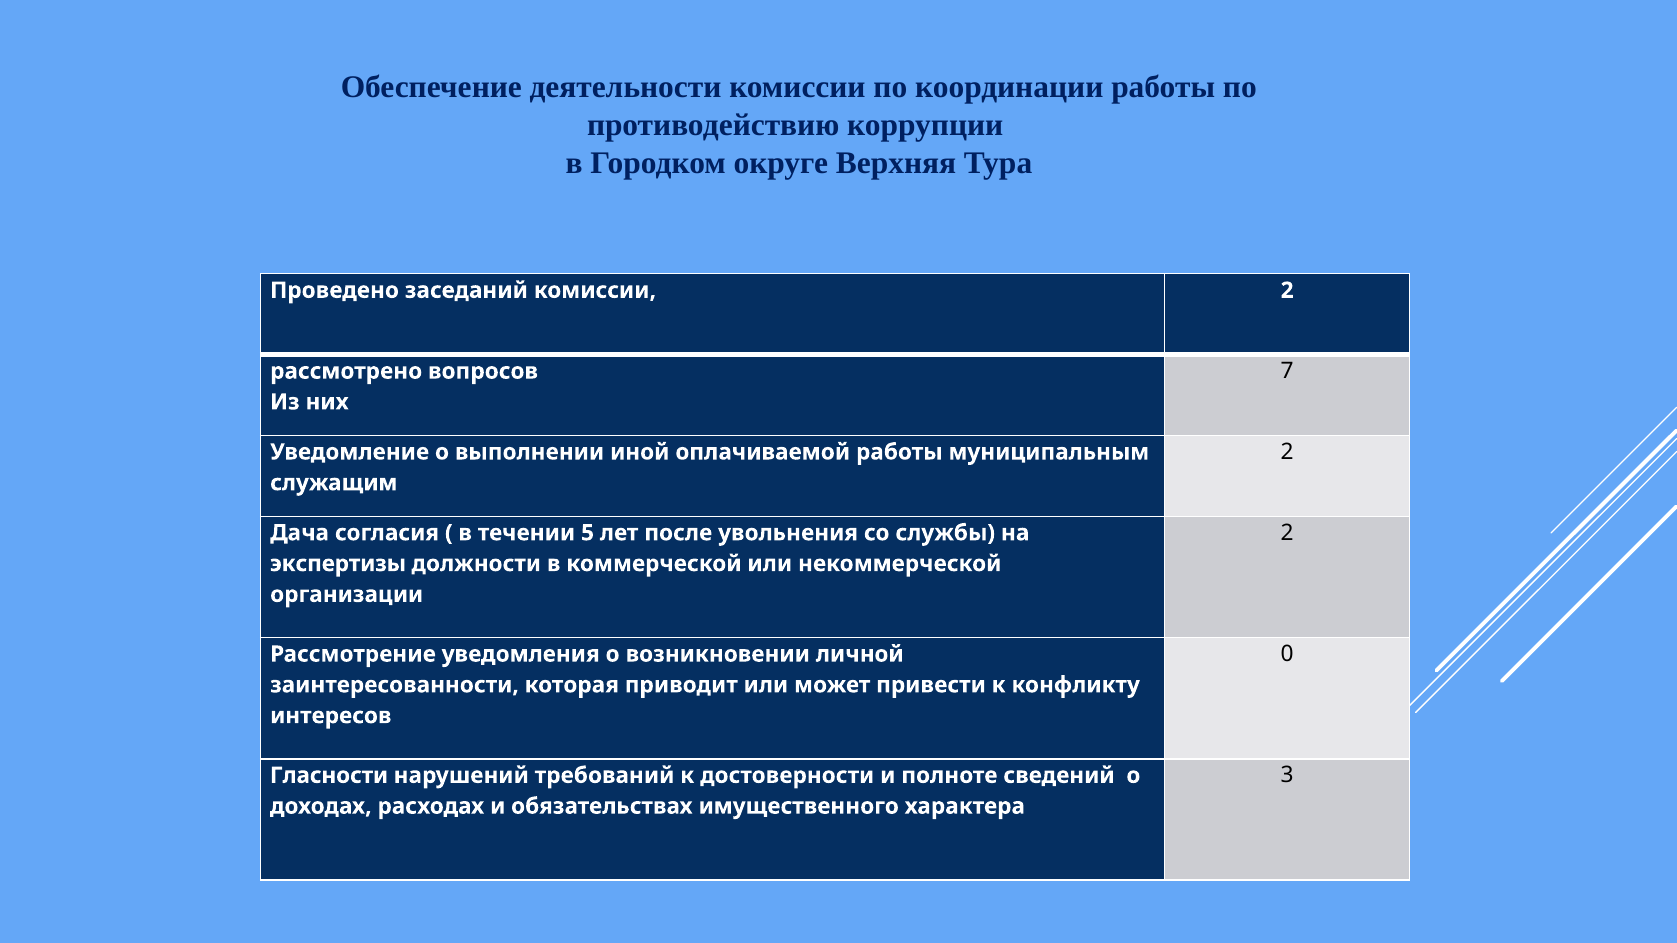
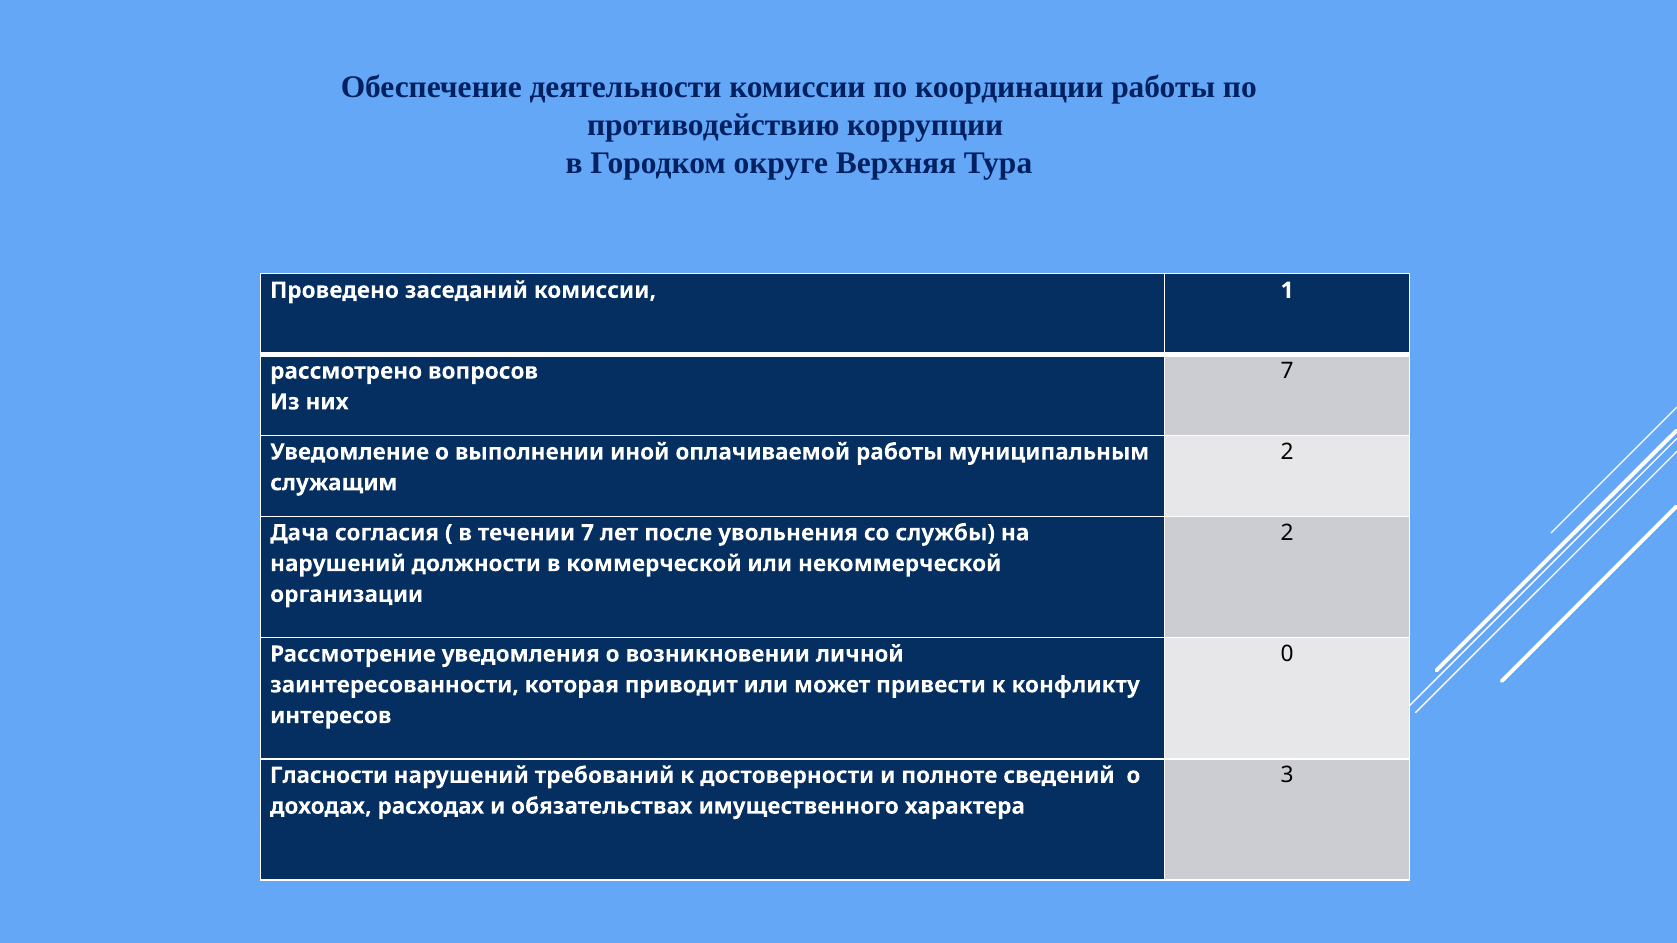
комиссии 2: 2 -> 1
течении 5: 5 -> 7
экспертизы at (338, 564): экспертизы -> нарушений
